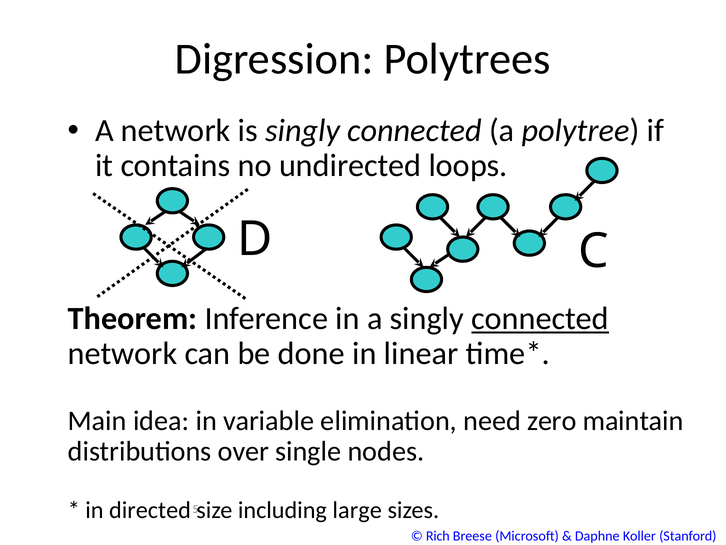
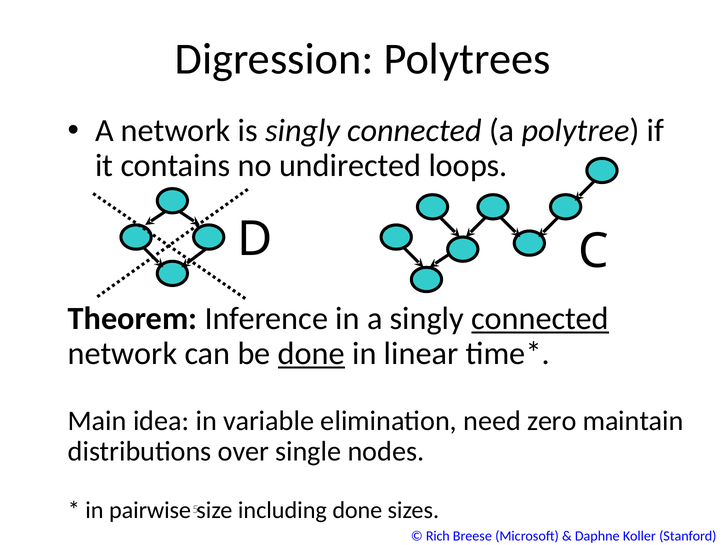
done at (311, 353) underline: none -> present
directed: directed -> pairwise
including large: large -> done
